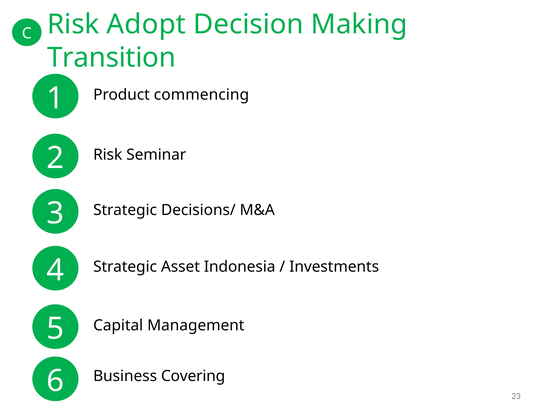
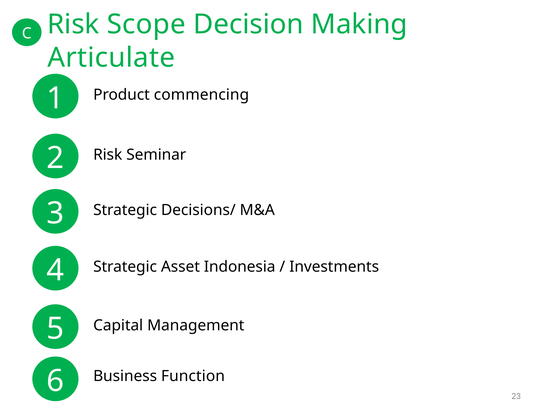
Adopt: Adopt -> Scope
Transition: Transition -> Articulate
Covering: Covering -> Function
